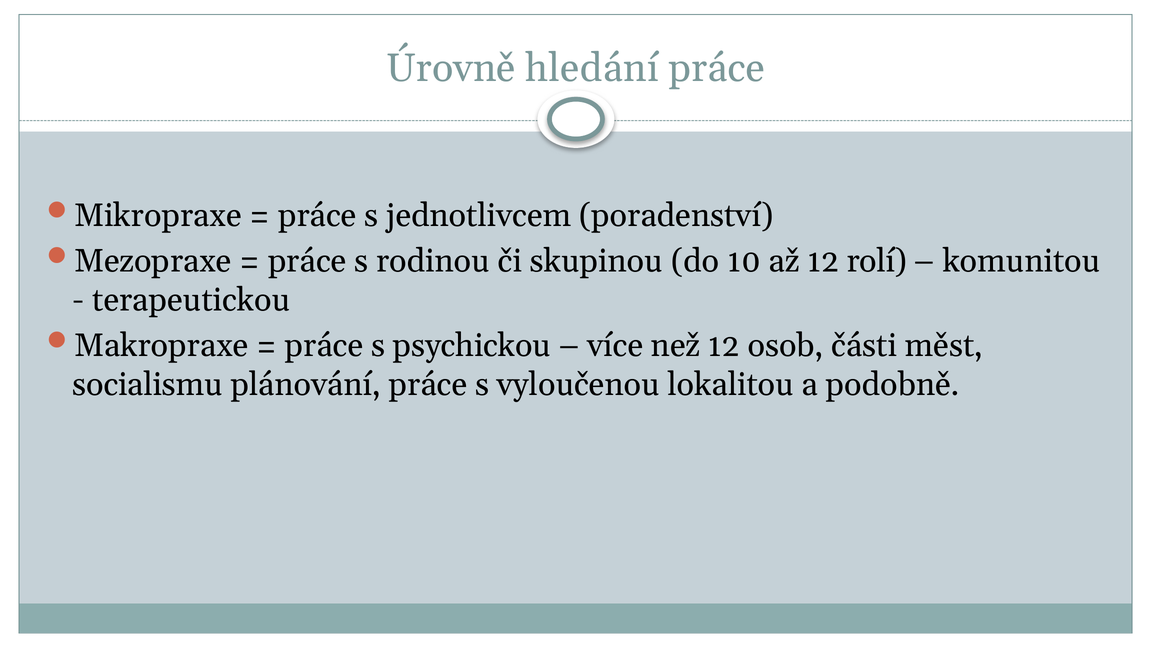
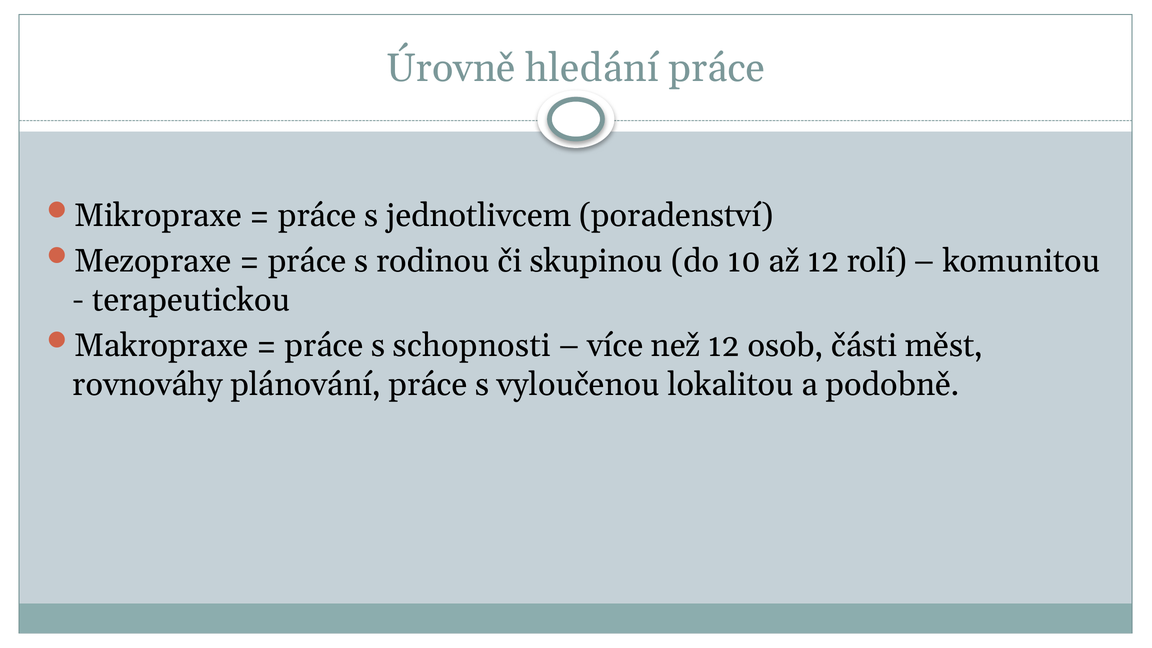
psychickou: psychickou -> schopnosti
socialismu: socialismu -> rovnováhy
